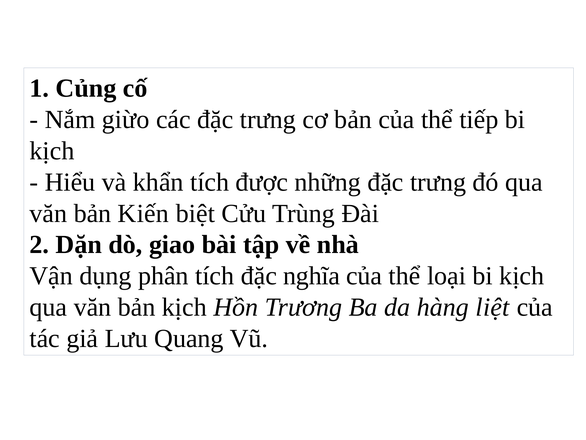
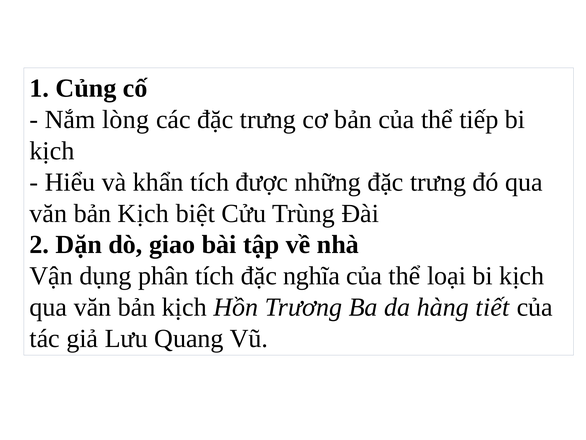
giừo: giừo -> lòng
Kiến at (143, 213): Kiến -> Kịch
liệt: liệt -> tiết
